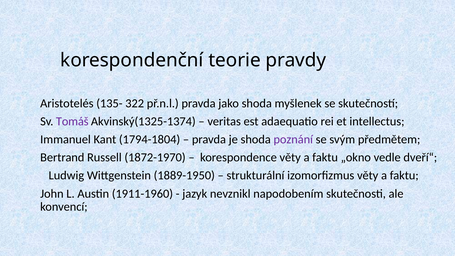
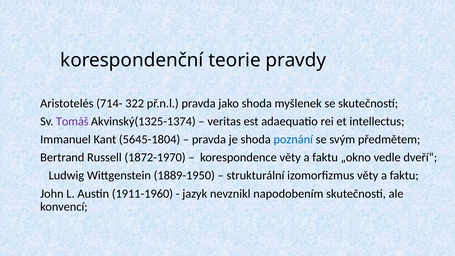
135-: 135- -> 714-
1794-1804: 1794-1804 -> 5645-1804
poznání colour: purple -> blue
